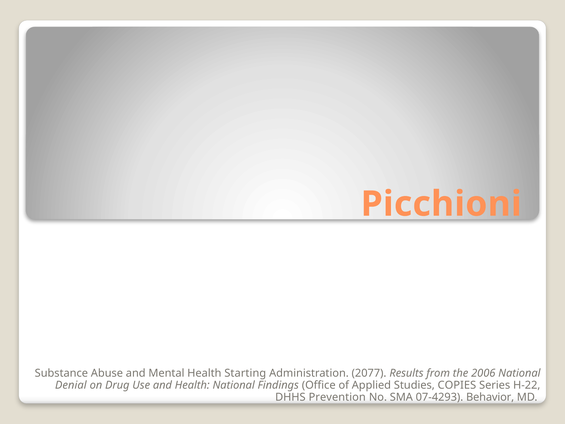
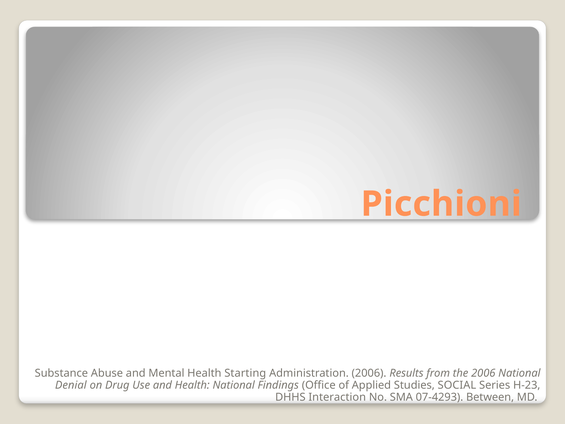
Administration 2077: 2077 -> 2006
COPIES: COPIES -> SOCIAL
H-22: H-22 -> H-23
Prevention: Prevention -> Interaction
Behavior: Behavior -> Between
